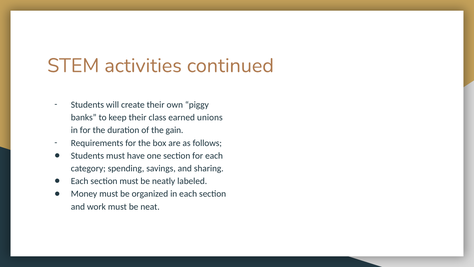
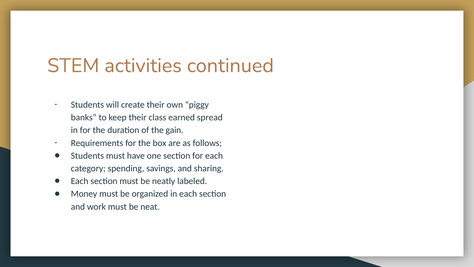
unions: unions -> spread
